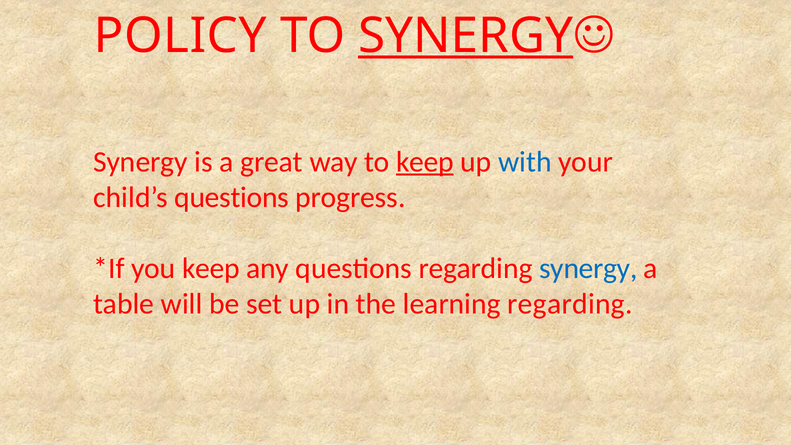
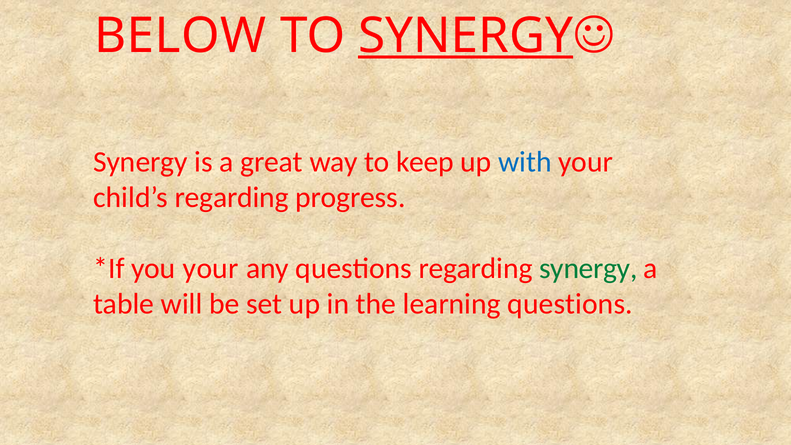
POLICY: POLICY -> BELOW
keep at (425, 162) underline: present -> none
child’s questions: questions -> regarding
you keep: keep -> your
synergy at (588, 269) colour: blue -> green
learning regarding: regarding -> questions
